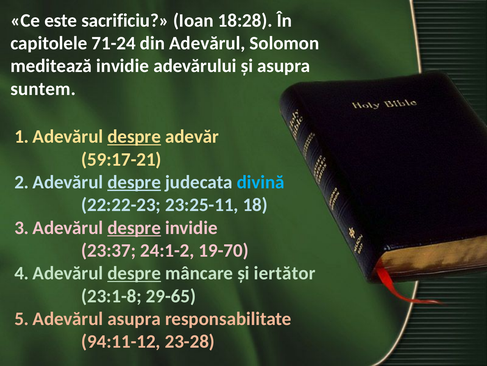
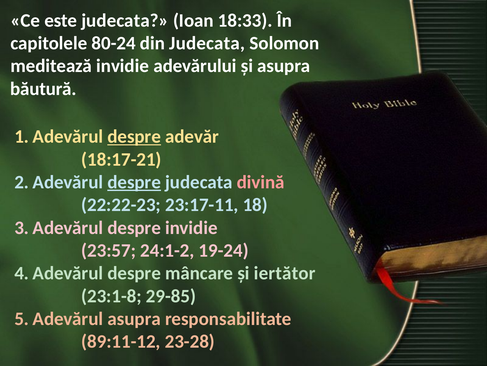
este sacrificiu: sacrificiu -> judecata
18:28: 18:28 -> 18:33
71-24: 71-24 -> 80-24
din Adevărul: Adevărul -> Judecata
suntem: suntem -> băutură
59:17-21: 59:17-21 -> 18:17-21
divină colour: light blue -> pink
23:25-11: 23:25-11 -> 23:17-11
despre at (134, 227) underline: present -> none
23:37: 23:37 -> 23:57
19-70: 19-70 -> 19-24
despre at (134, 273) underline: present -> none
29-65: 29-65 -> 29-85
94:11-12: 94:11-12 -> 89:11-12
